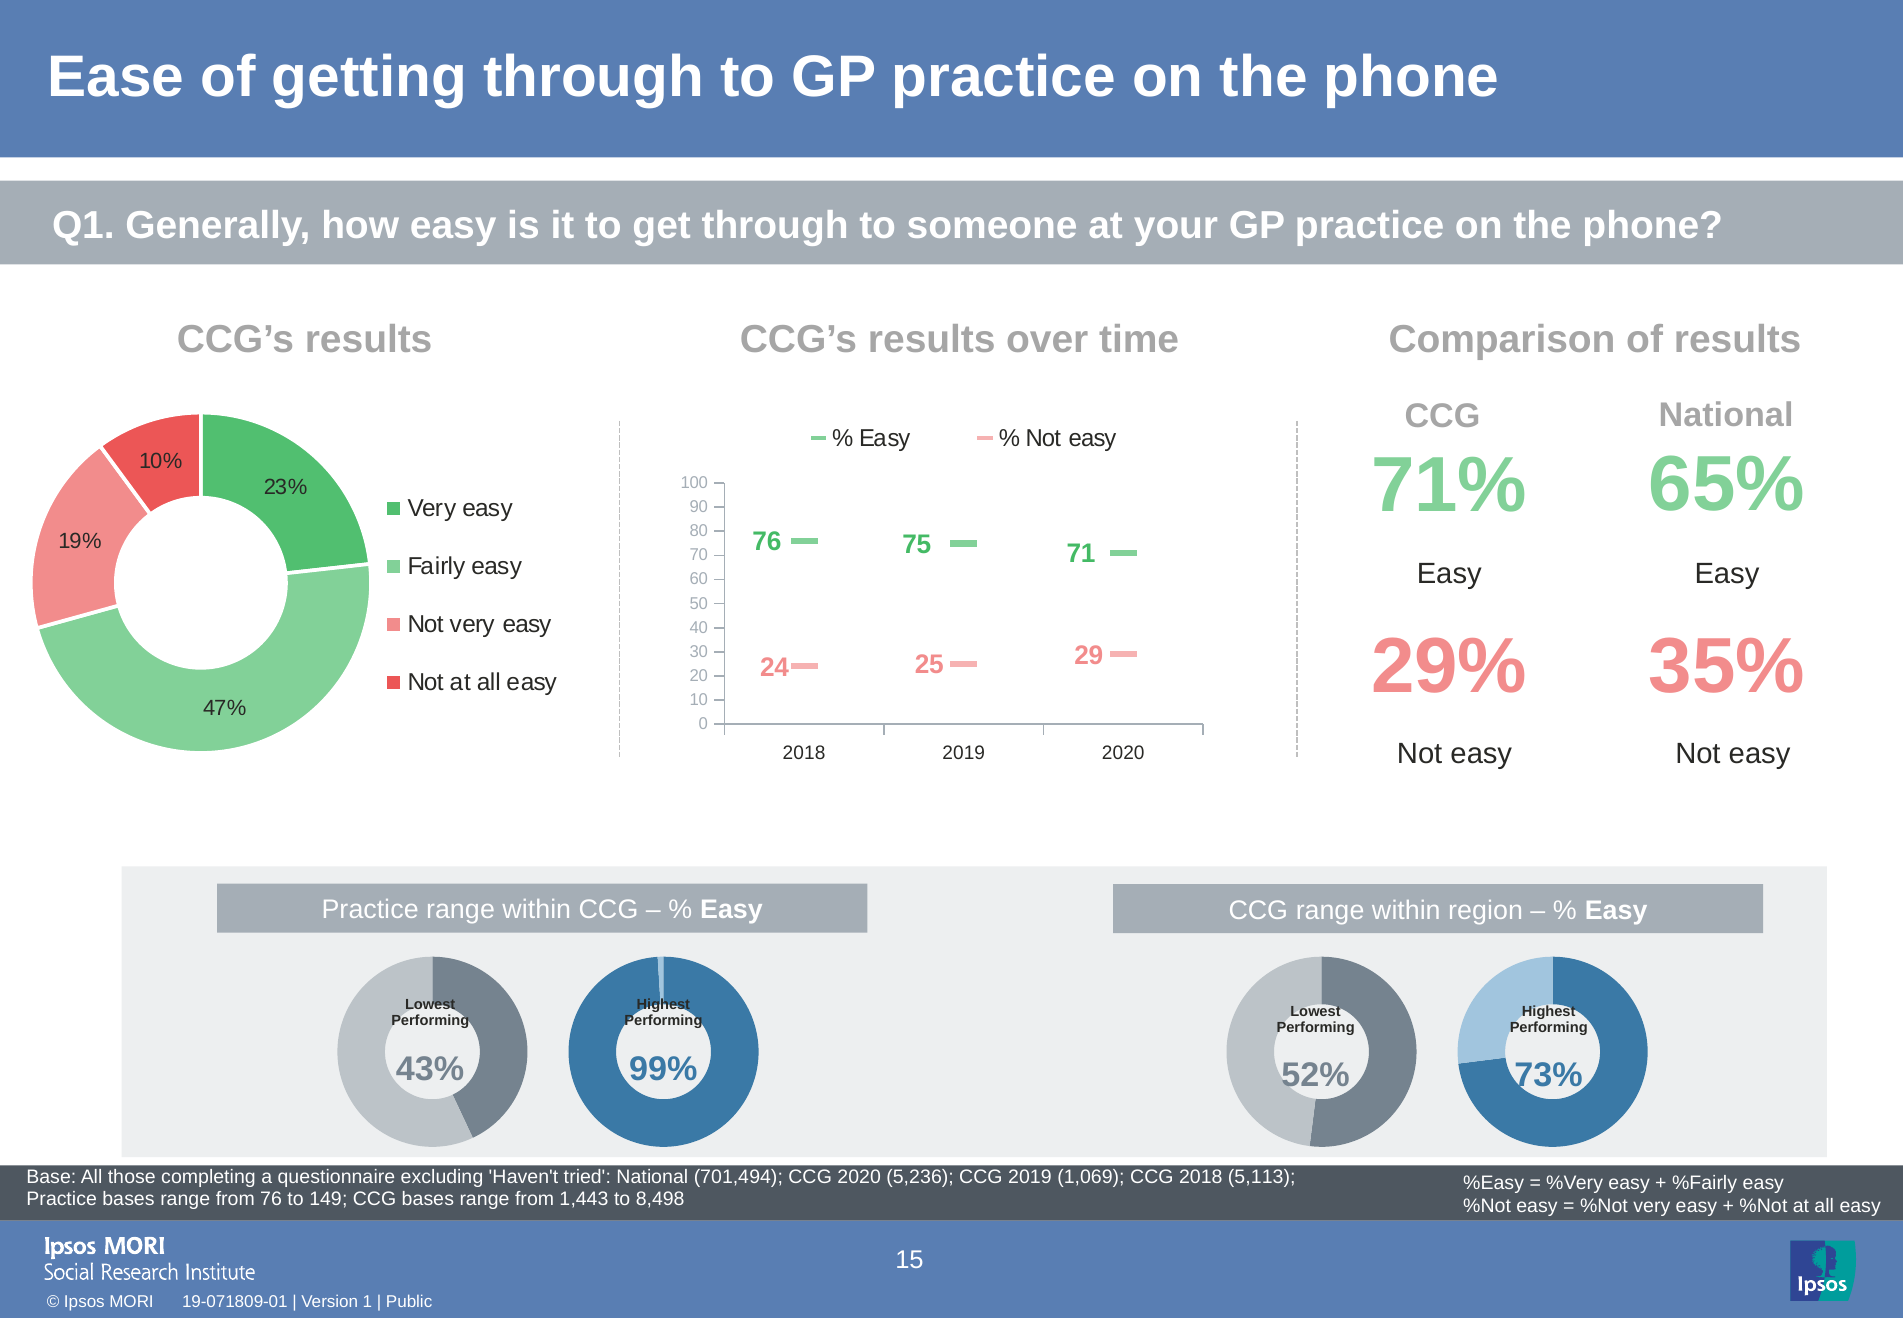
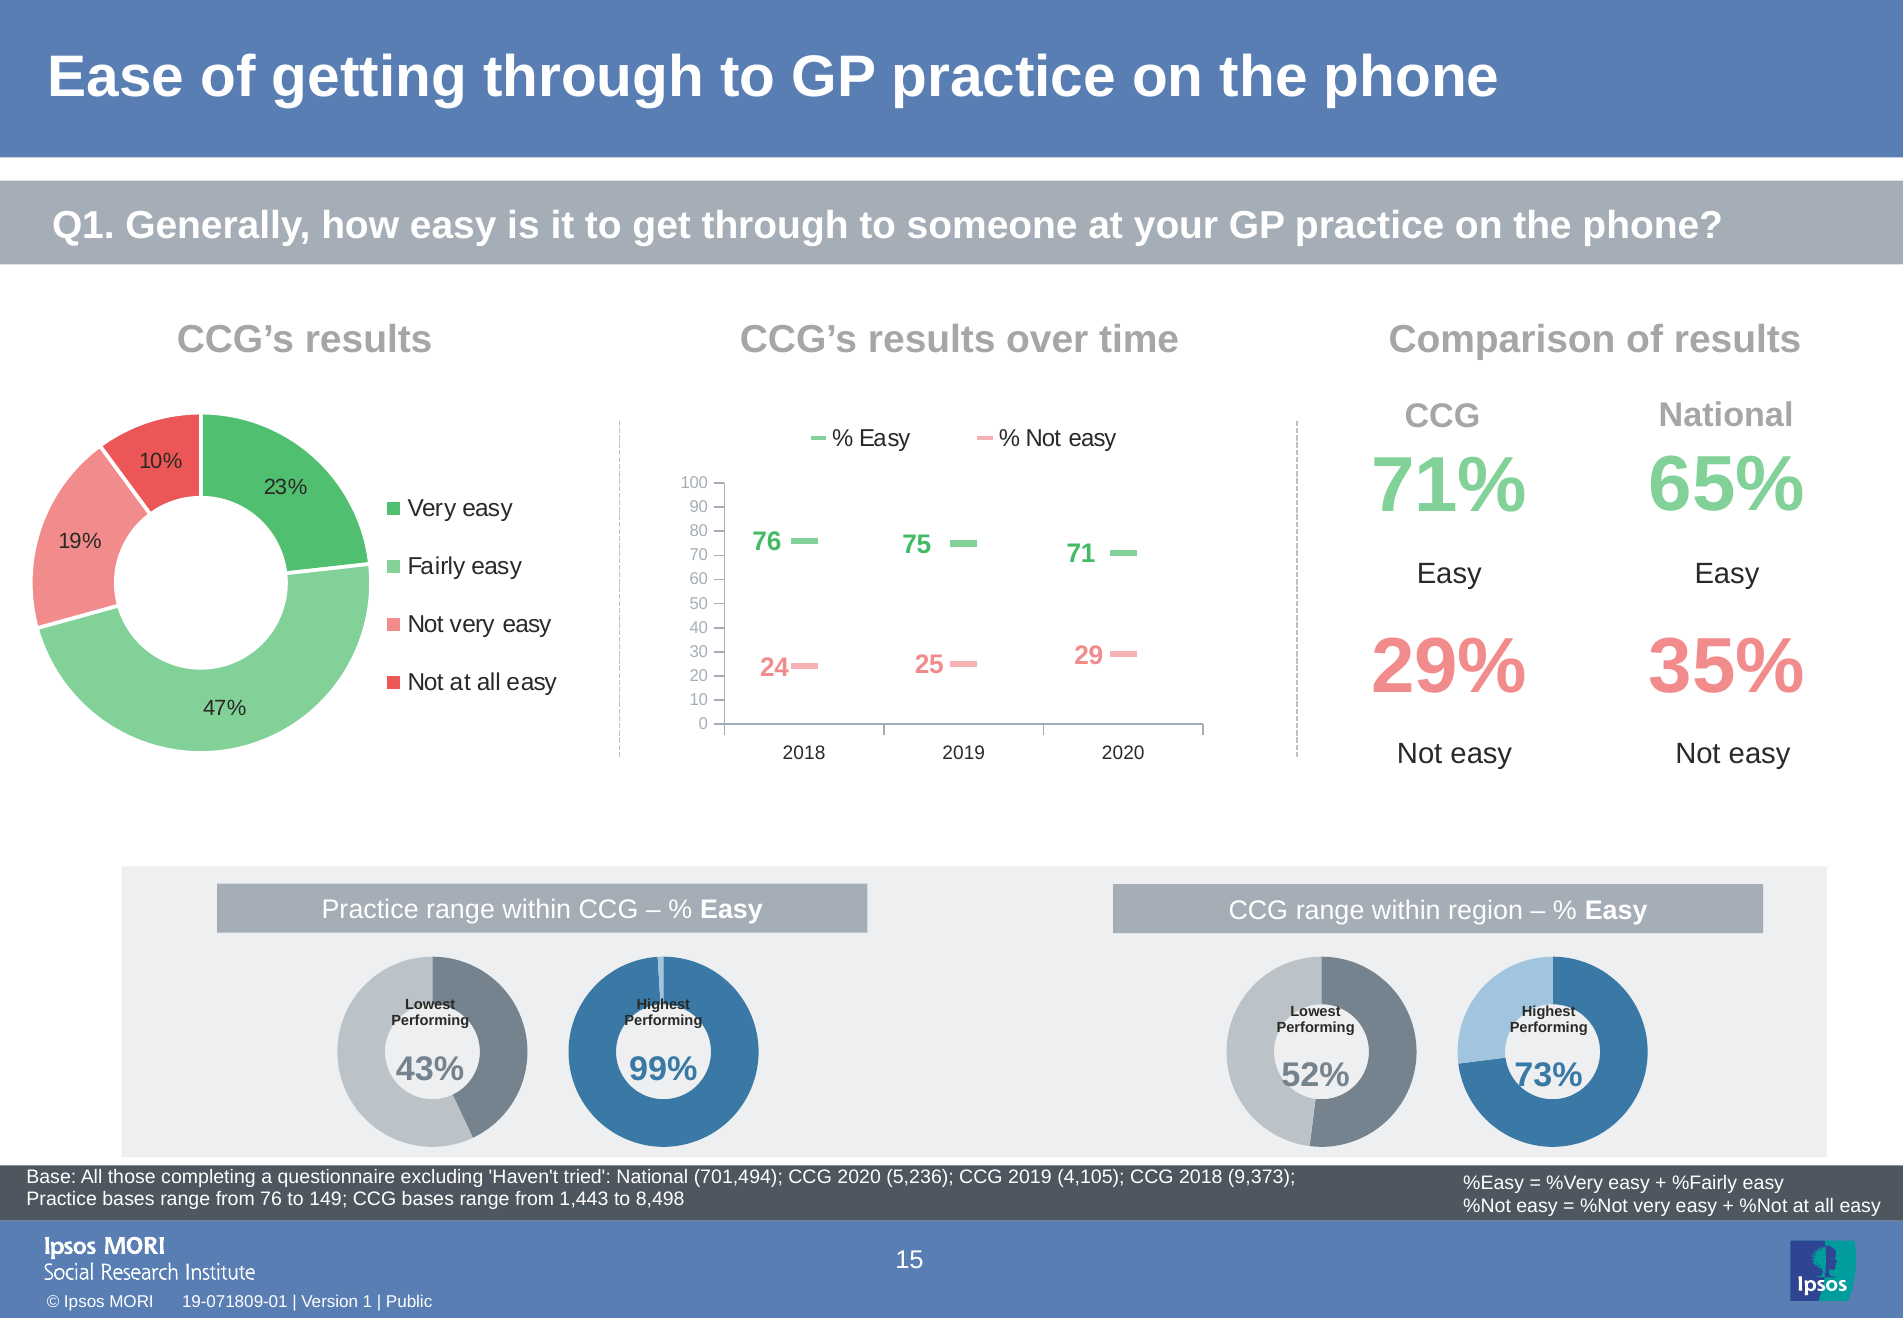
1,069: 1,069 -> 4,105
5,113: 5,113 -> 9,373
